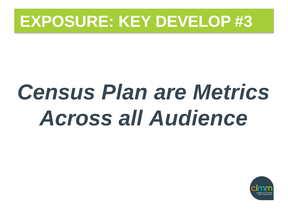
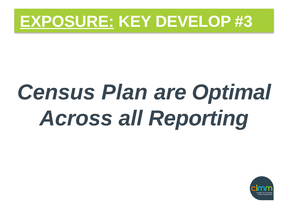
EXPOSURE underline: none -> present
Metrics: Metrics -> Optimal
Audience: Audience -> Reporting
